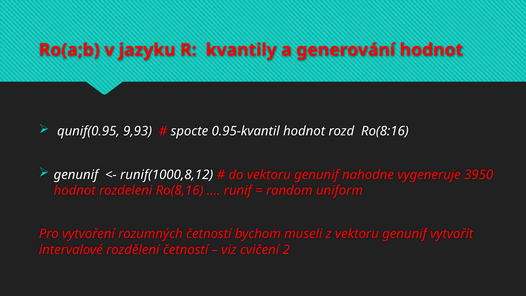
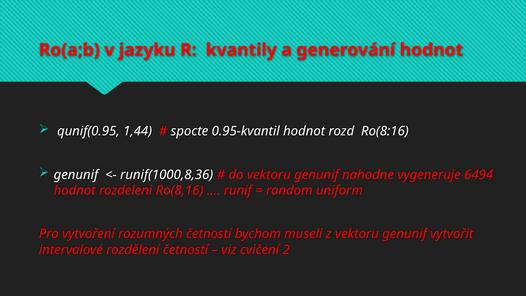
9,93: 9,93 -> 1,44
runif(1000,8,12: runif(1000,8,12 -> runif(1000,8,36
3950: 3950 -> 6494
